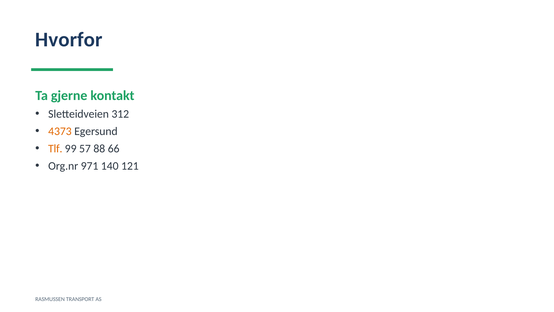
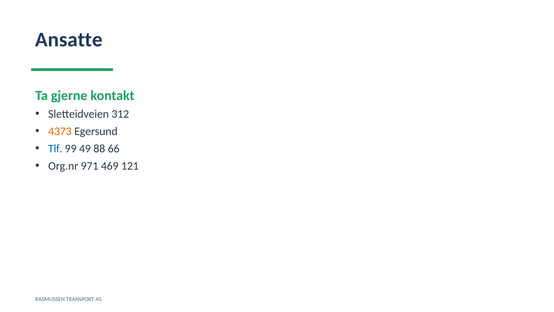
Hvorfor: Hvorfor -> Ansatte
Tlf colour: orange -> blue
57: 57 -> 49
140: 140 -> 469
